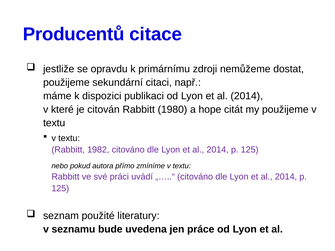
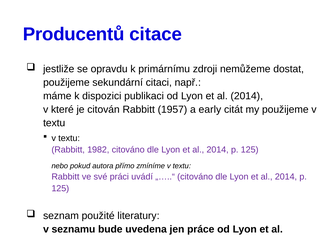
1980: 1980 -> 1957
hope: hope -> early
